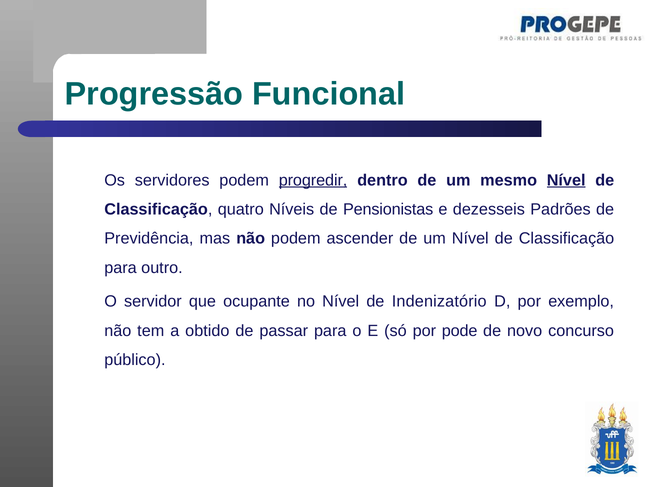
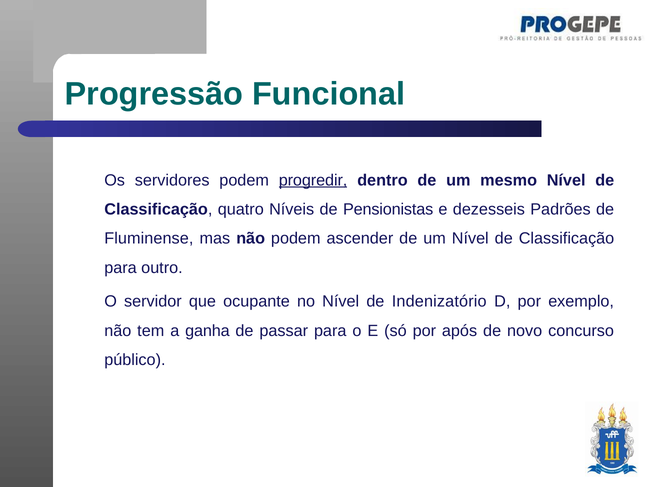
Nível at (566, 180) underline: present -> none
Previdência: Previdência -> Fluminense
obtido: obtido -> ganha
pode: pode -> após
